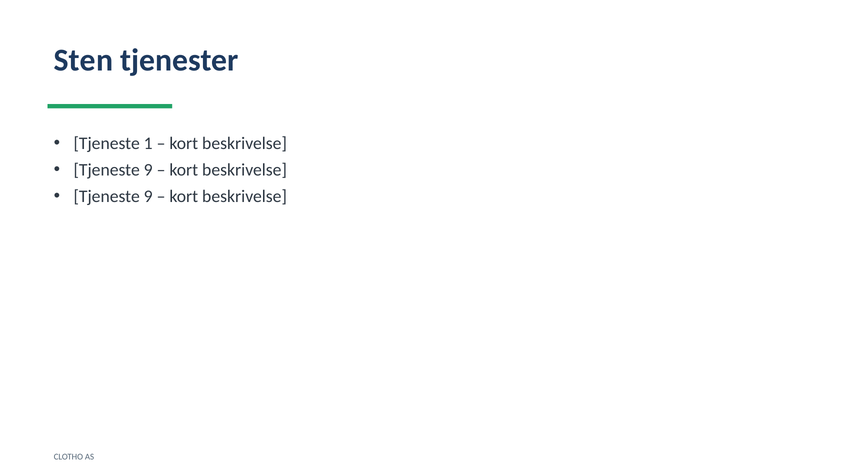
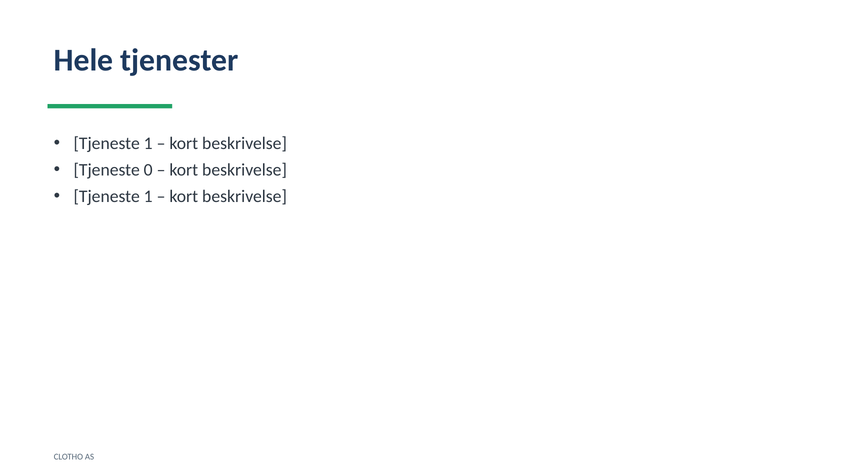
Sten: Sten -> Hele
9 at (148, 170): 9 -> 0
9 at (148, 196): 9 -> 1
